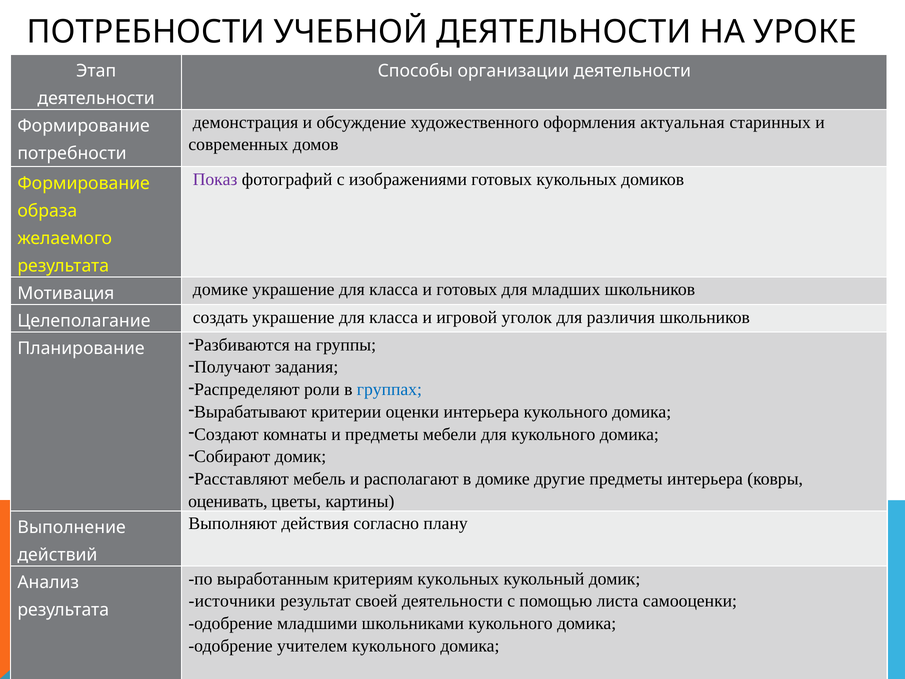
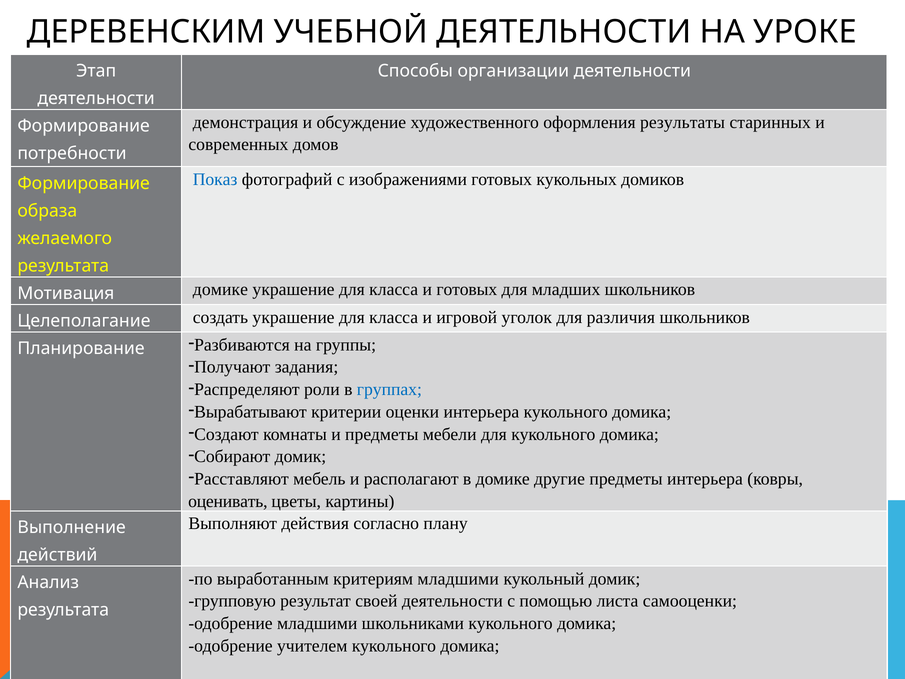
ПОТРЕБНОСТИ at (146, 32): ПОТРЕБНОСТИ -> ДЕРЕВЕНСКИМ
актуальная: актуальная -> результаты
Показ colour: purple -> blue
критериям кукольных: кукольных -> младшими
источники: источники -> групповую
